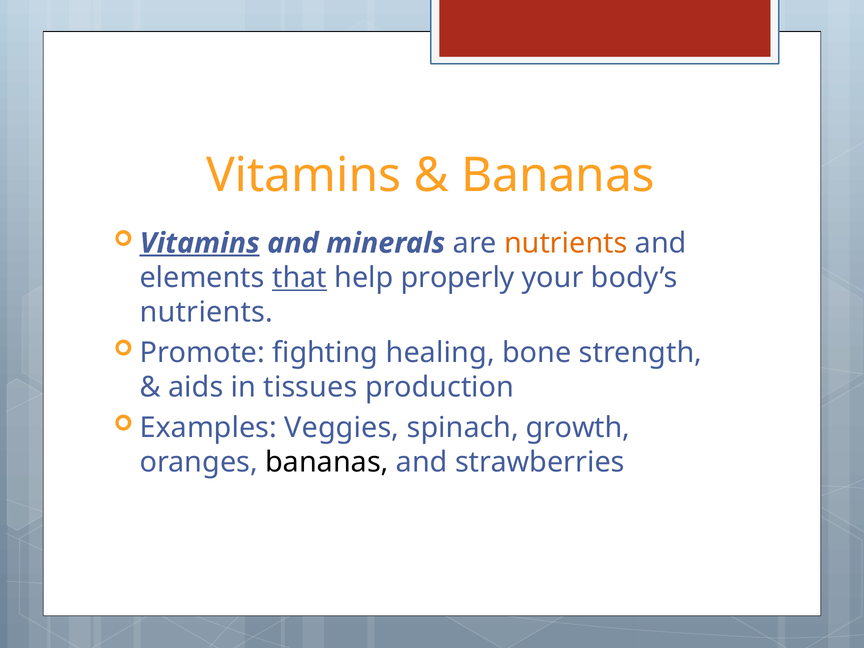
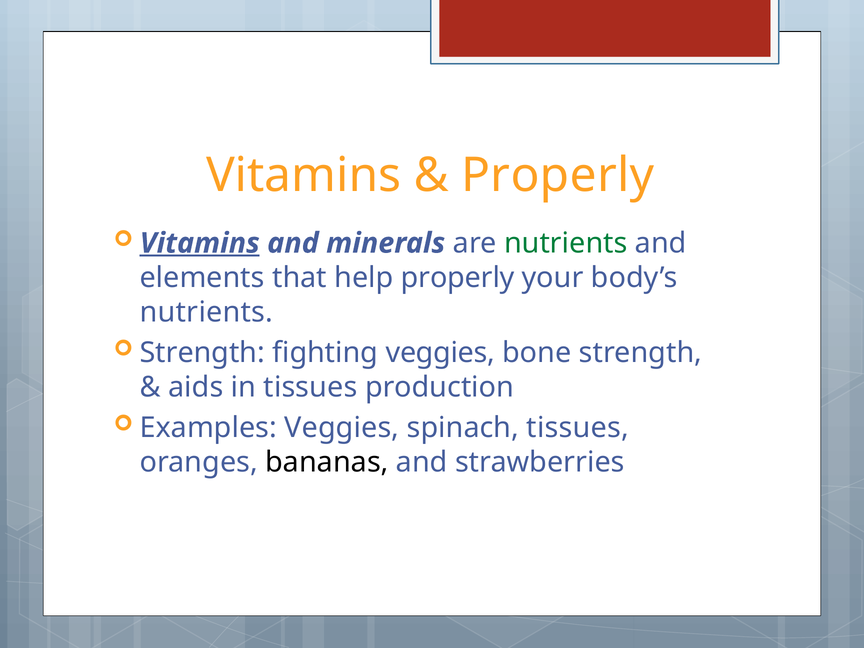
Bananas at (558, 175): Bananas -> Properly
nutrients at (566, 243) colour: orange -> green
that underline: present -> none
Promote at (202, 353): Promote -> Strength
fighting healing: healing -> veggies
spinach growth: growth -> tissues
